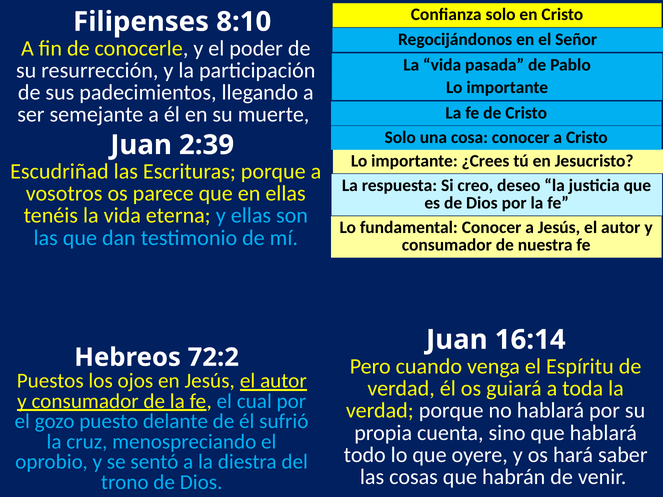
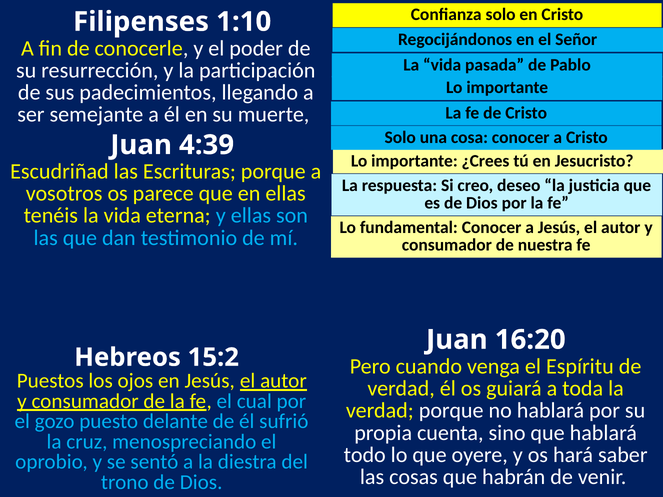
8:10: 8:10 -> 1:10
2:39: 2:39 -> 4:39
16:14: 16:14 -> 16:20
72:2: 72:2 -> 15:2
